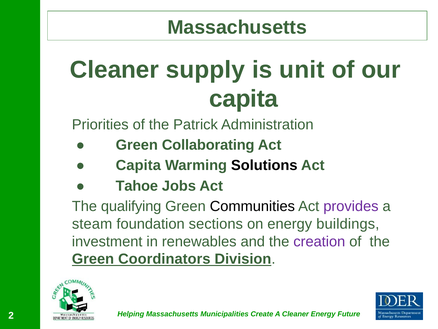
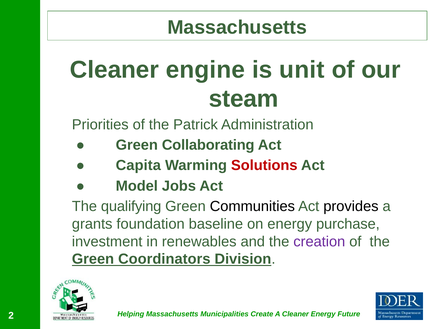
supply: supply -> engine
capita at (244, 99): capita -> steam
Solutions colour: black -> red
Tahoe: Tahoe -> Model
provides colour: purple -> black
steam: steam -> grants
sections: sections -> baseline
buildings: buildings -> purchase
